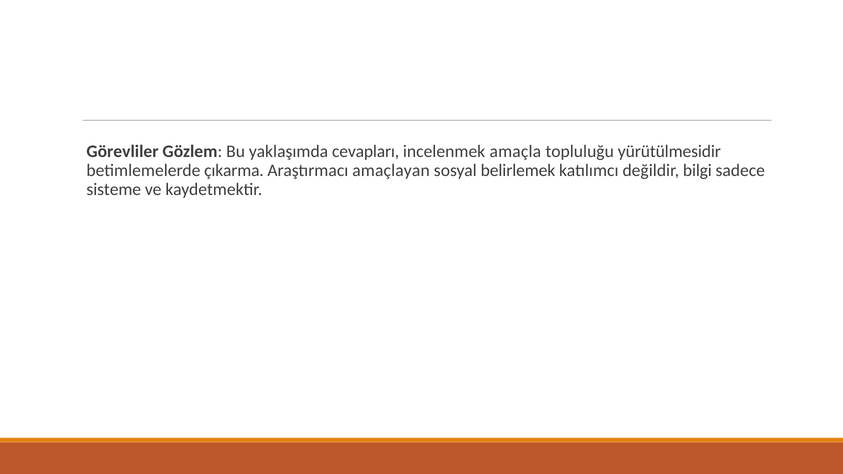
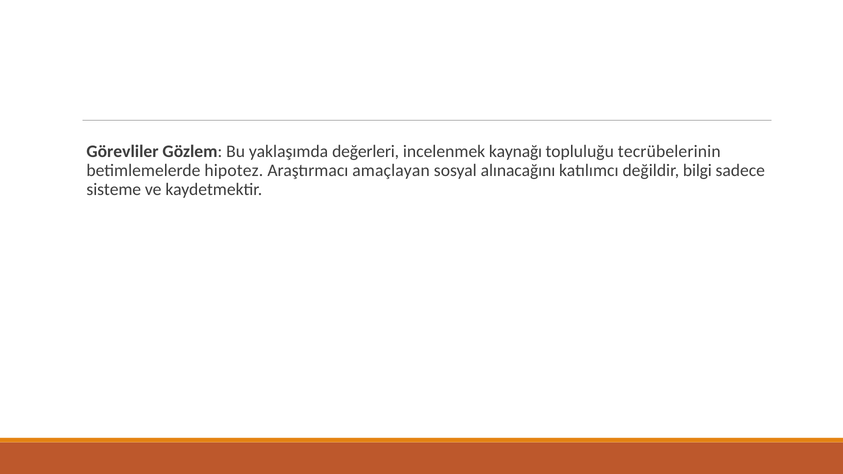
cevapları: cevapları -> değerleri
amaçla: amaçla -> kaynağı
yürütülmesidir: yürütülmesidir -> tecrübelerinin
çıkarma: çıkarma -> hipotez
belirlemek: belirlemek -> alınacağını
